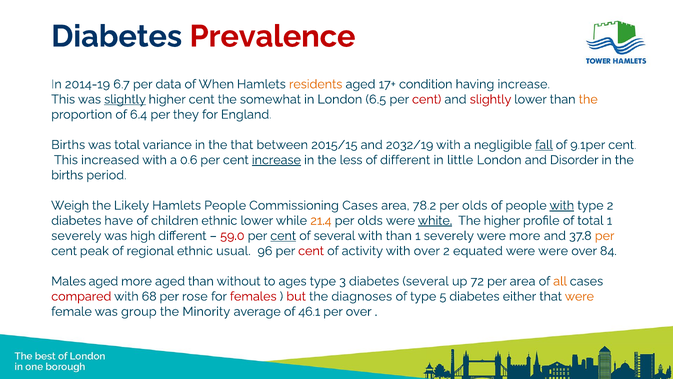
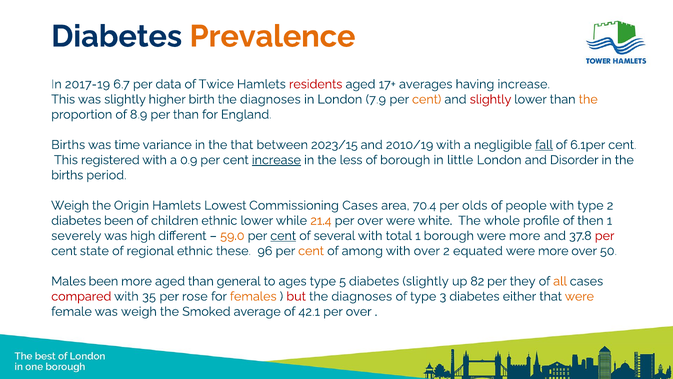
Prevalence colour: red -> orange
2014-19: 2014-19 -> 2017-19
When: When -> Twice
residents colour: orange -> red
condition: condition -> averages
slightly at (125, 99) underline: present -> none
higher cent: cent -> birth
somewhat at (270, 99): somewhat -> diagnoses
6.5: 6.5 -> 7.9
cent at (427, 99) colour: red -> orange
6.4: 6.4 -> 8.9
per they: they -> than
was total: total -> time
2015/15: 2015/15 -> 2023/15
2032/19: 2032/19 -> 2010/19
9.1per: 9.1per -> 6.1per
increased: increased -> registered
0.6: 0.6 -> 0.9
of different: different -> borough
Likely: Likely -> Origin
Hamlets People: People -> Lowest
78.2: 78.2 -> 70.4
with at (562, 205) underline: present -> none
diabetes have: have -> been
olds at (370, 220): olds -> over
white underline: present -> none
The higher: higher -> whole
of total: total -> then
59.0 colour: red -> orange
with than: than -> total
severely at (449, 236): severely -> borough
per at (605, 236) colour: orange -> red
peak: peak -> state
usual: usual -> these
cent at (311, 251) colour: red -> orange
activity: activity -> among
were at (553, 251): were -> more
84: 84 -> 50
Males aged: aged -> been
without: without -> general
3: 3 -> 5
diabetes several: several -> slightly
72: 72 -> 82
per area: area -> they
68: 68 -> 35
females colour: red -> orange
5: 5 -> 3
was group: group -> weigh
Minority: Minority -> Smoked
46.1: 46.1 -> 42.1
